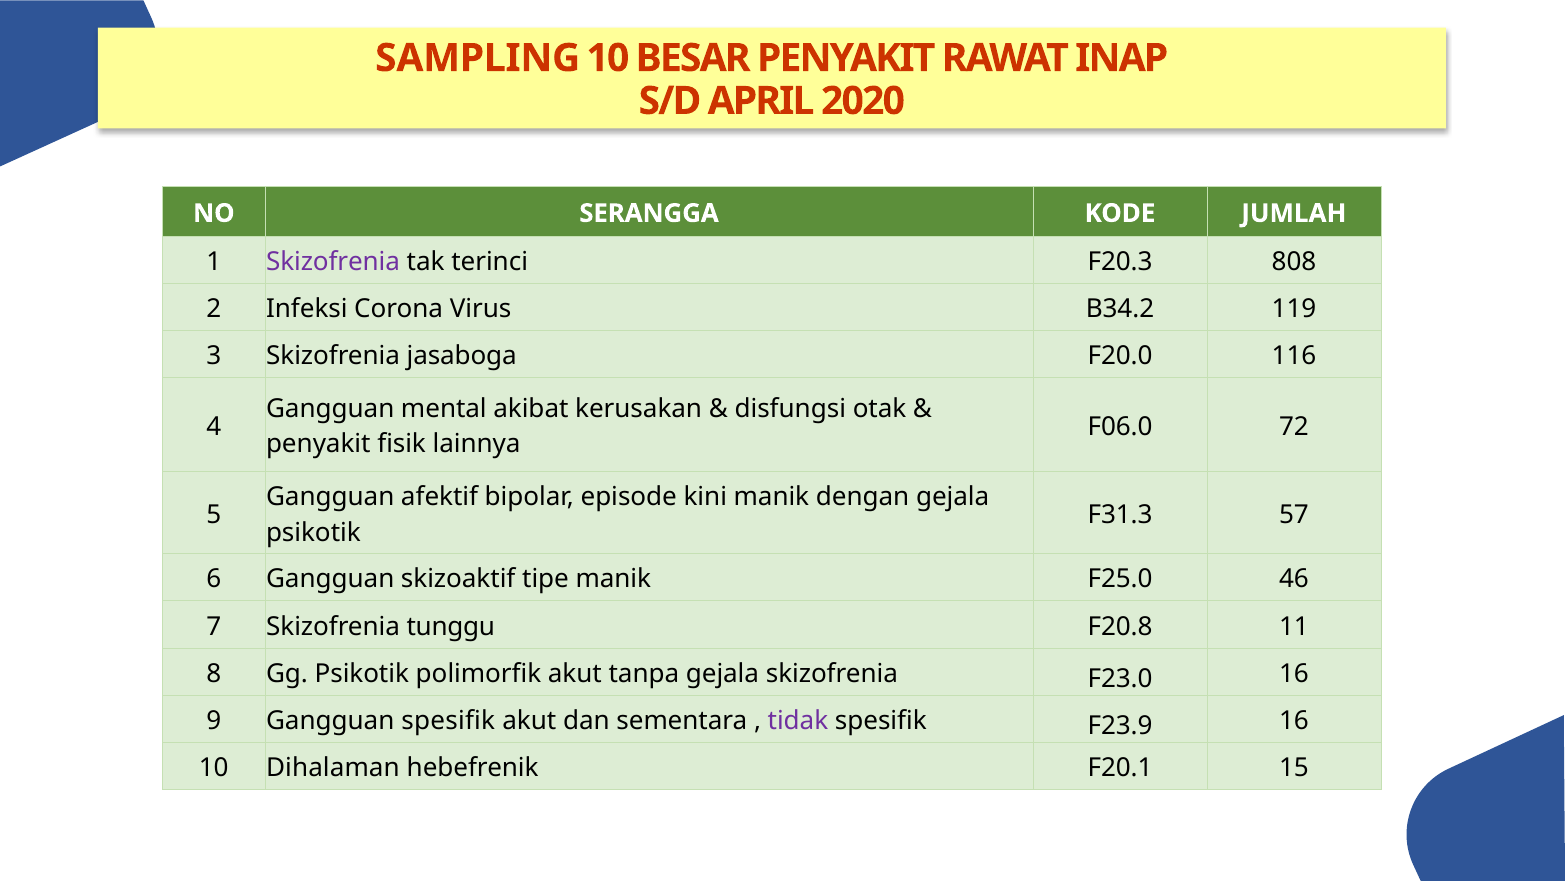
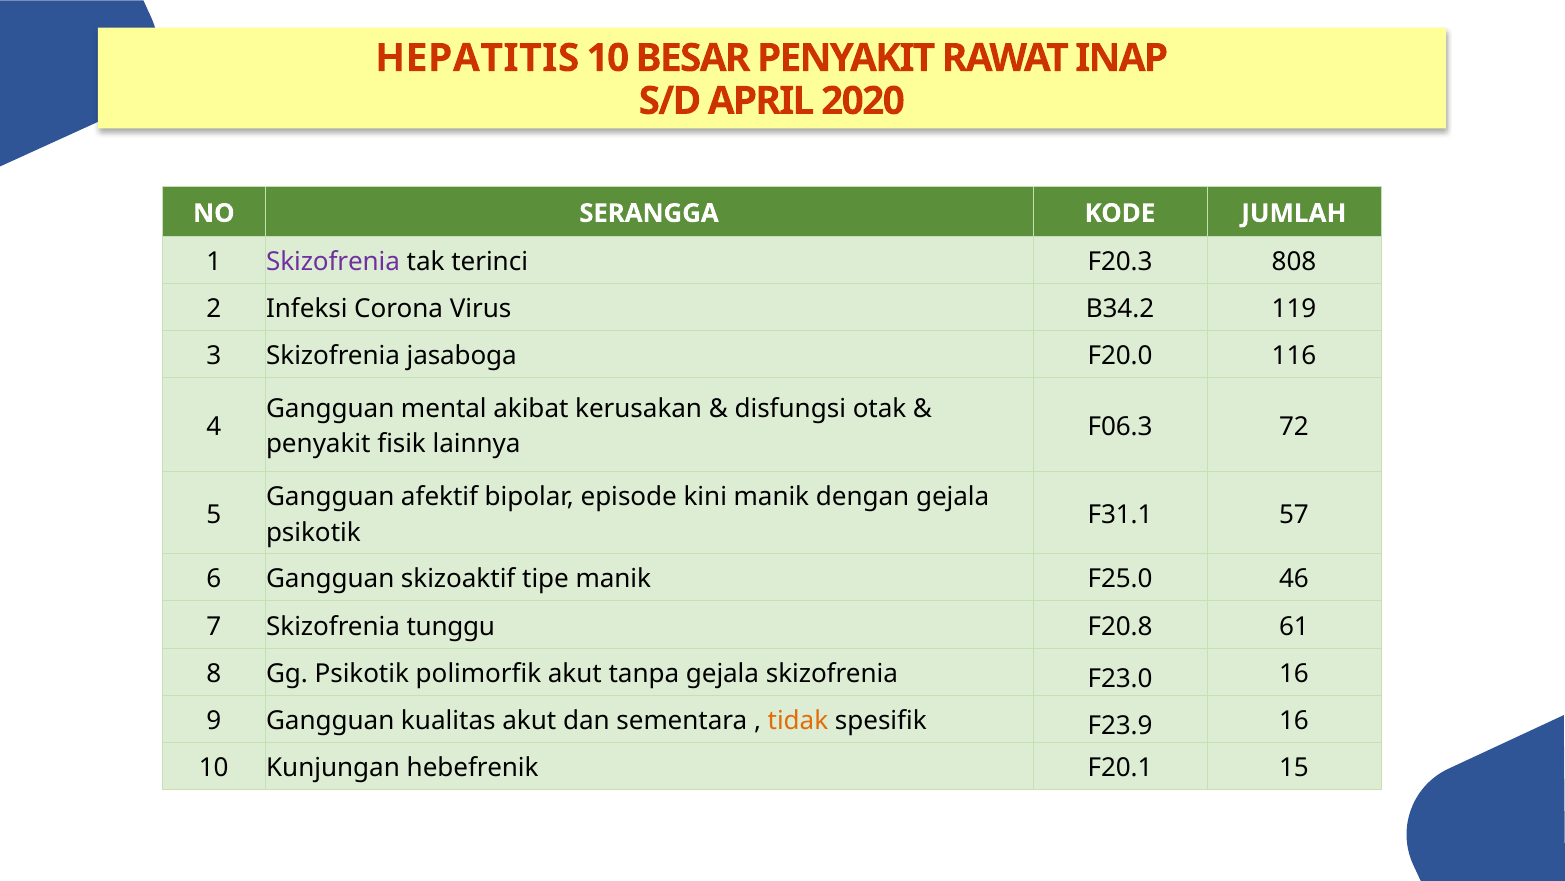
SAMPLING: SAMPLING -> HEPATITIS
F06.0: F06.0 -> F06.3
F31.3: F31.3 -> F31.1
11: 11 -> 61
Gangguan spesifik: spesifik -> kualitas
tidak colour: purple -> orange
Dihalaman: Dihalaman -> Kunjungan
